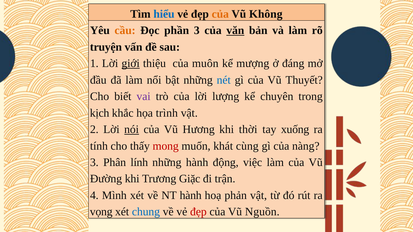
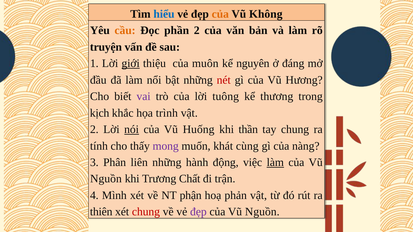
phần 3: 3 -> 2
văn underline: present -> none
mượng: mượng -> nguyên
nét colour: blue -> red
Thuyết: Thuyết -> Hương
lượng: lượng -> tuông
chuyên: chuyên -> thương
Hương: Hương -> Huống
thời: thời -> thần
tay xuống: xuống -> chung
mong colour: red -> purple
lính: lính -> liên
làm at (275, 163) underline: none -> present
Đường at (106, 179): Đường -> Nguồn
Giặc: Giặc -> Chất
NT hành: hành -> phận
vọng: vọng -> thiên
chung at (146, 212) colour: blue -> red
đẹp at (198, 212) colour: red -> purple
